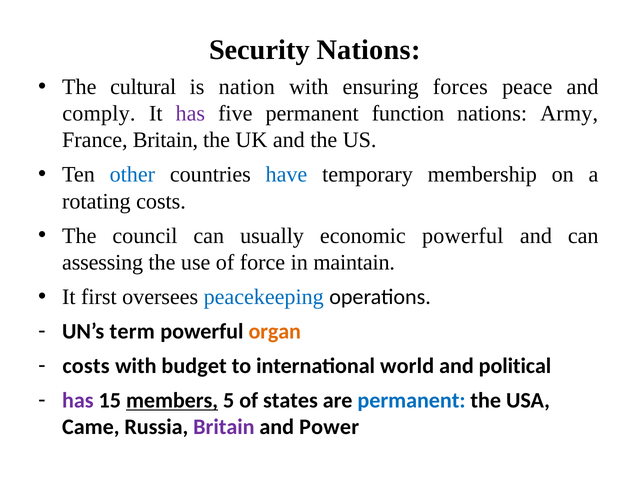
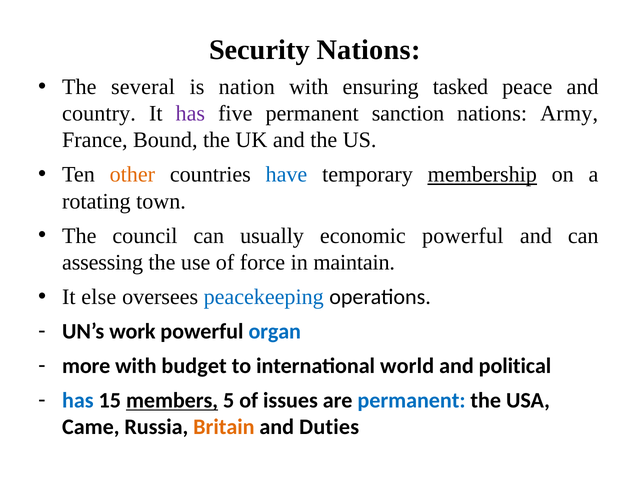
cultural: cultural -> several
forces: forces -> tasked
comply: comply -> country
function: function -> sanction
France Britain: Britain -> Bound
other colour: blue -> orange
membership underline: none -> present
rotating costs: costs -> town
first: first -> else
term: term -> work
organ colour: orange -> blue
costs at (86, 366): costs -> more
has at (78, 400) colour: purple -> blue
states: states -> issues
Britain at (224, 427) colour: purple -> orange
Power: Power -> Duties
